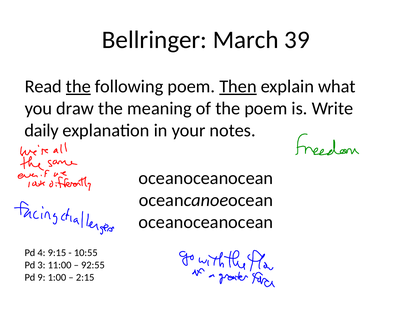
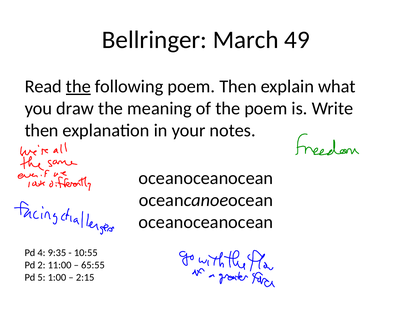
39: 39 -> 49
Then at (238, 86) underline: present -> none
daily at (42, 130): daily -> then
9:15: 9:15 -> 9:35
3: 3 -> 2
92:55: 92:55 -> 65:55
9: 9 -> 5
